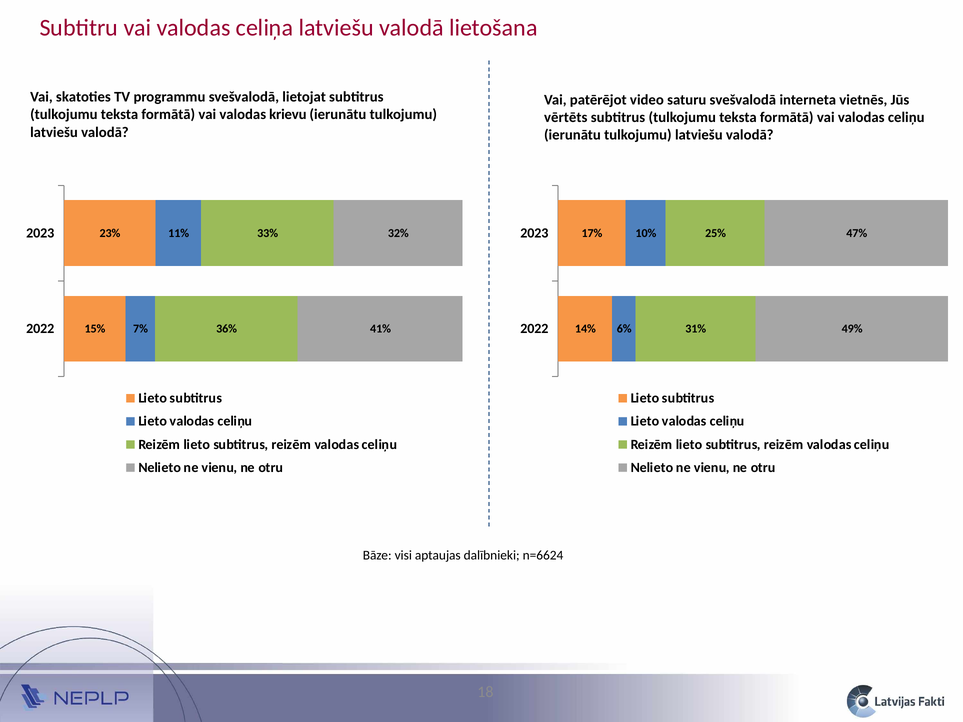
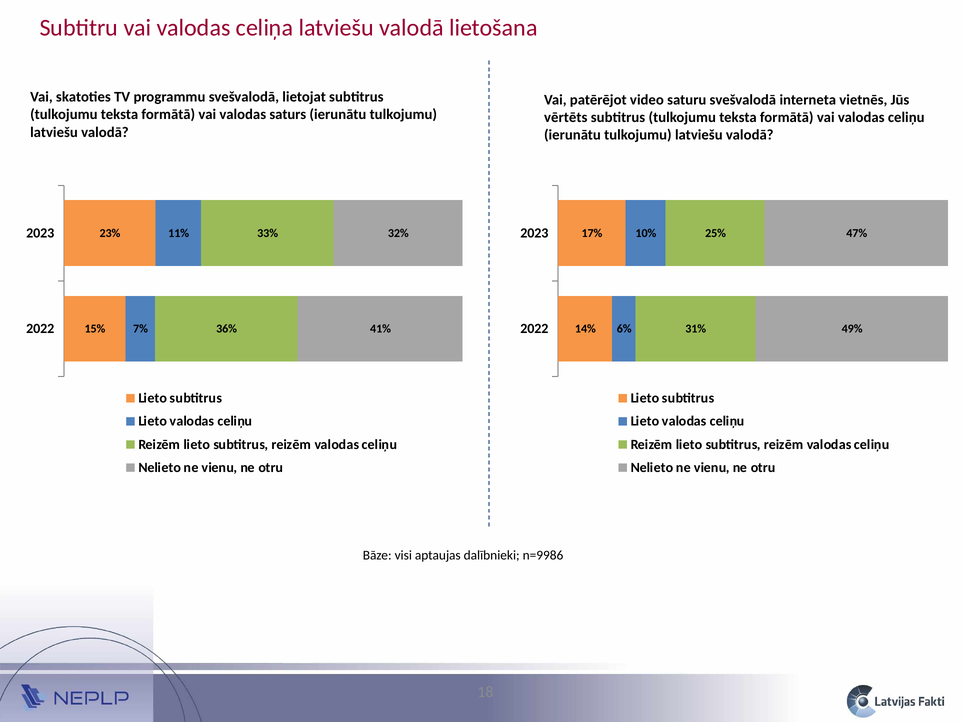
krievu: krievu -> saturs
n=6624: n=6624 -> n=9986
